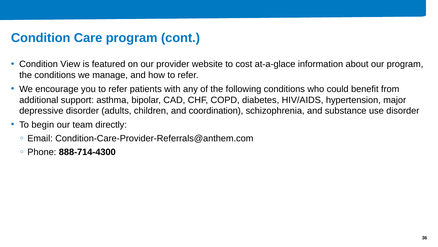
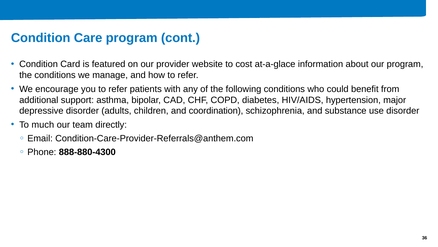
View: View -> Card
begin: begin -> much
888-714-4300: 888-714-4300 -> 888-880-4300
